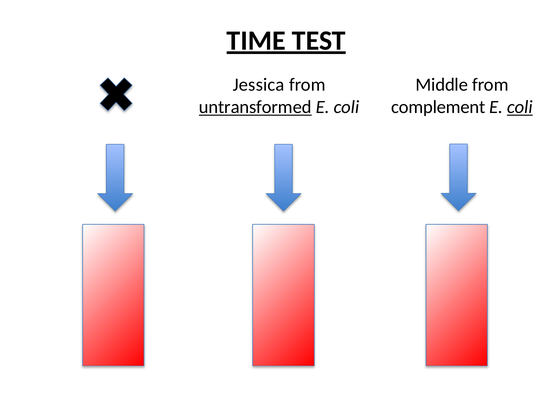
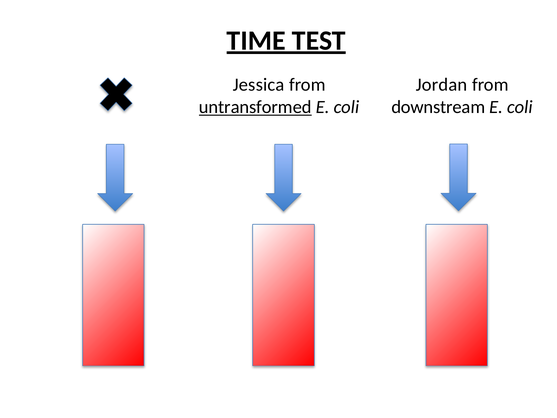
Middle: Middle -> Jordan
complement: complement -> downstream
coli at (520, 107) underline: present -> none
